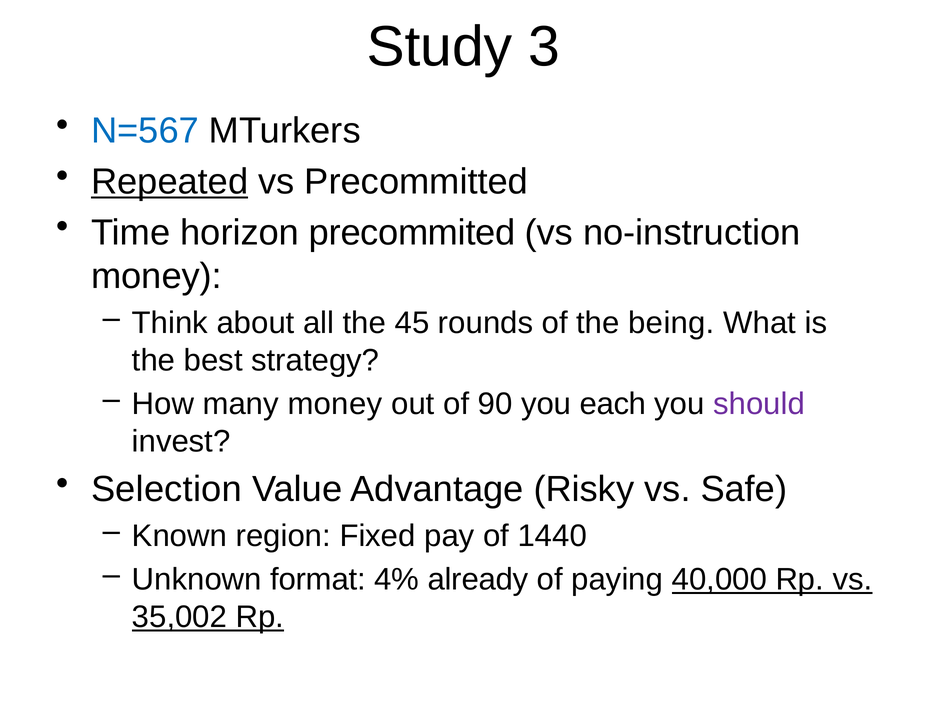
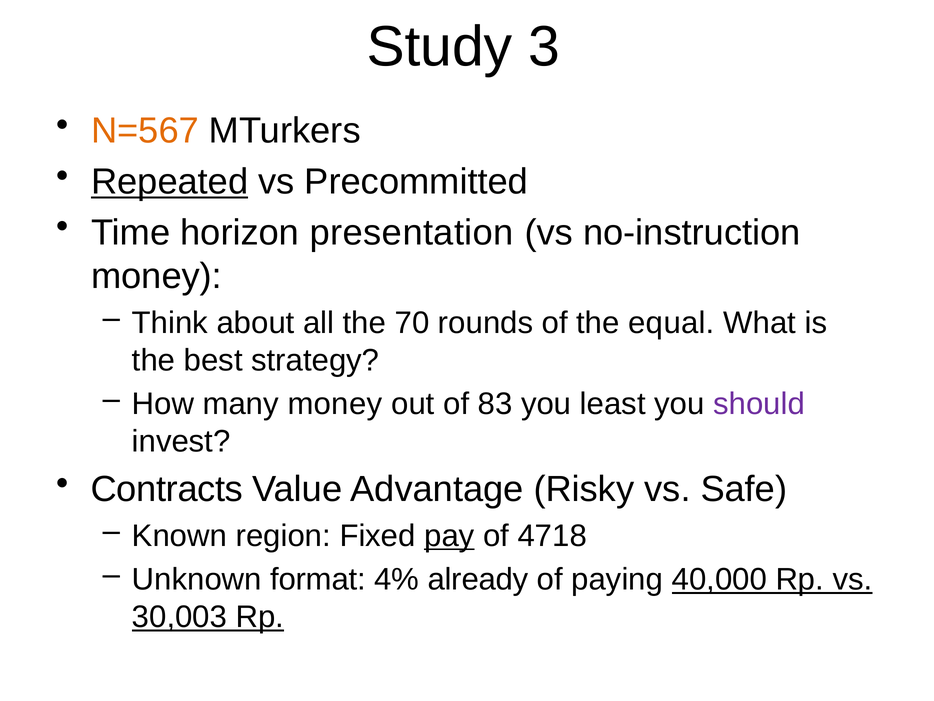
N=567 colour: blue -> orange
precommited: precommited -> presentation
45: 45 -> 70
being: being -> equal
90: 90 -> 83
each: each -> least
Selection: Selection -> Contracts
pay underline: none -> present
1440: 1440 -> 4718
35,002: 35,002 -> 30,003
